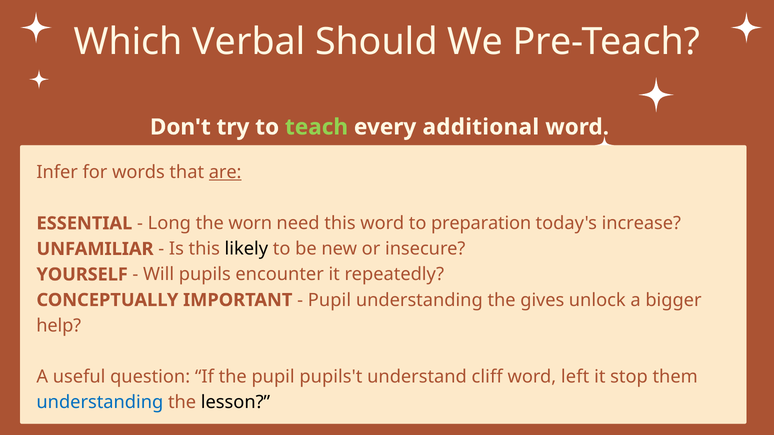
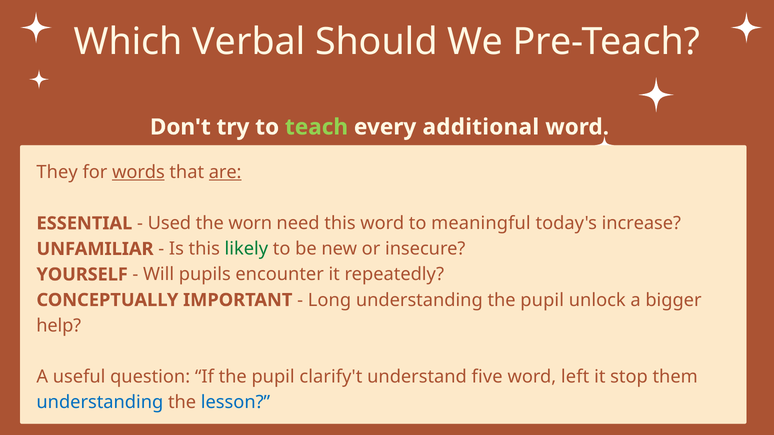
Infer: Infer -> They
words underline: none -> present
Long: Long -> Used
preparation: preparation -> meaningful
likely colour: black -> green
Pupil at (329, 300): Pupil -> Long
understanding the gives: gives -> pupil
pupils't: pupils't -> clarify't
cliff: cliff -> five
lesson colour: black -> blue
